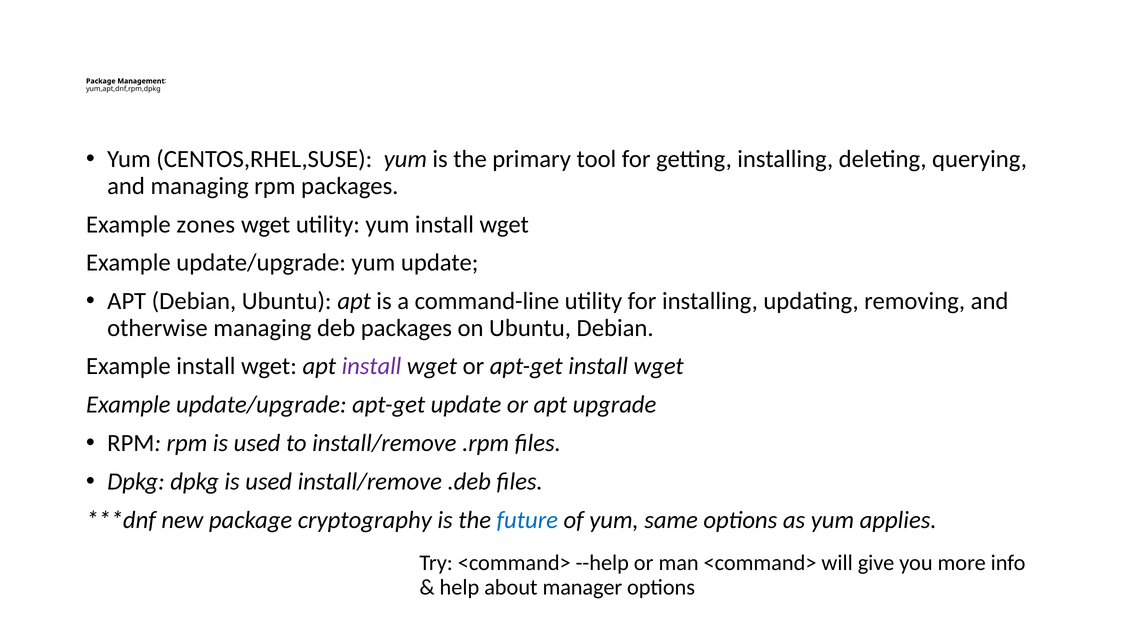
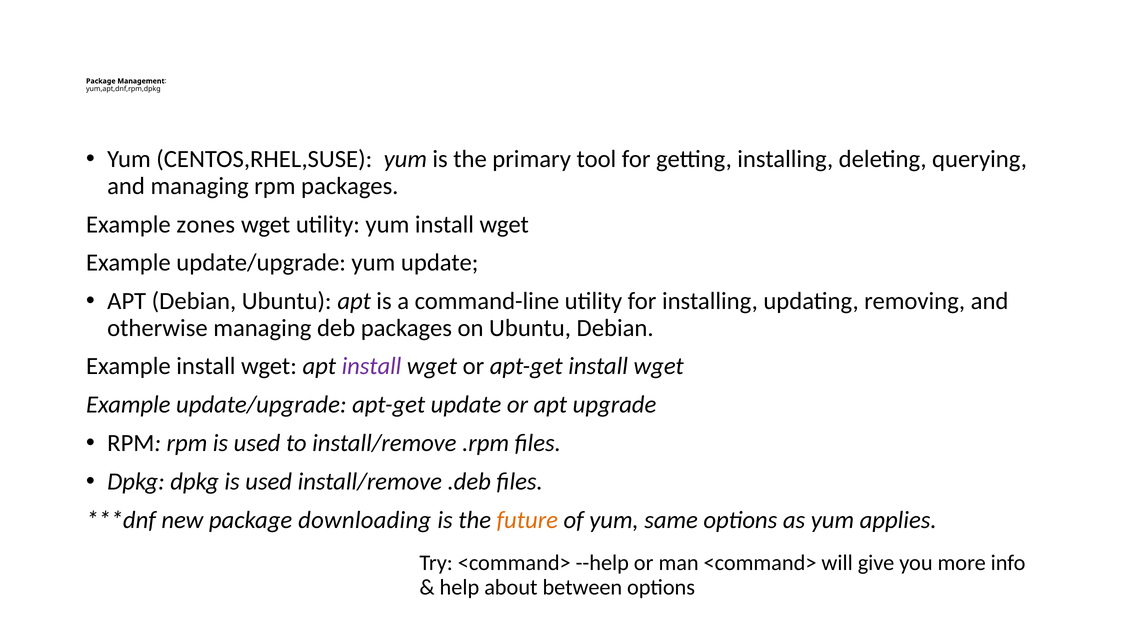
cryptography: cryptography -> downloading
future colour: blue -> orange
manager: manager -> between
